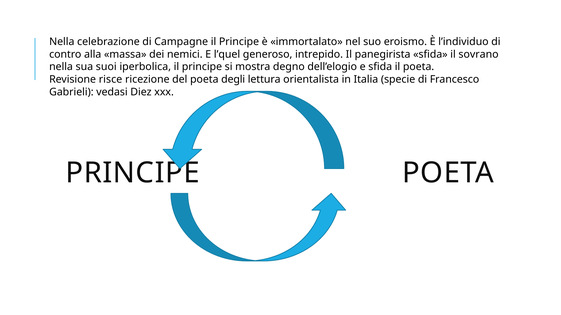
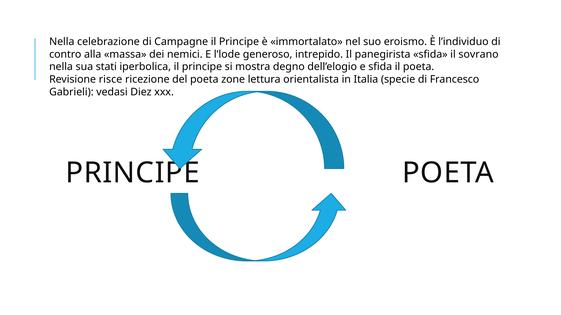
l’quel: l’quel -> l’lode
suoi: suoi -> stati
degli: degli -> zone
